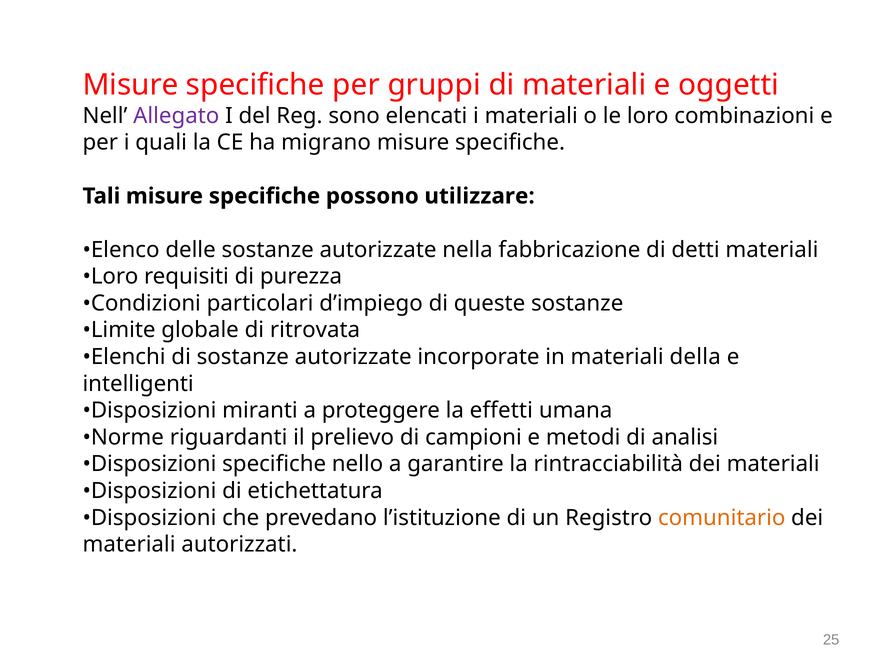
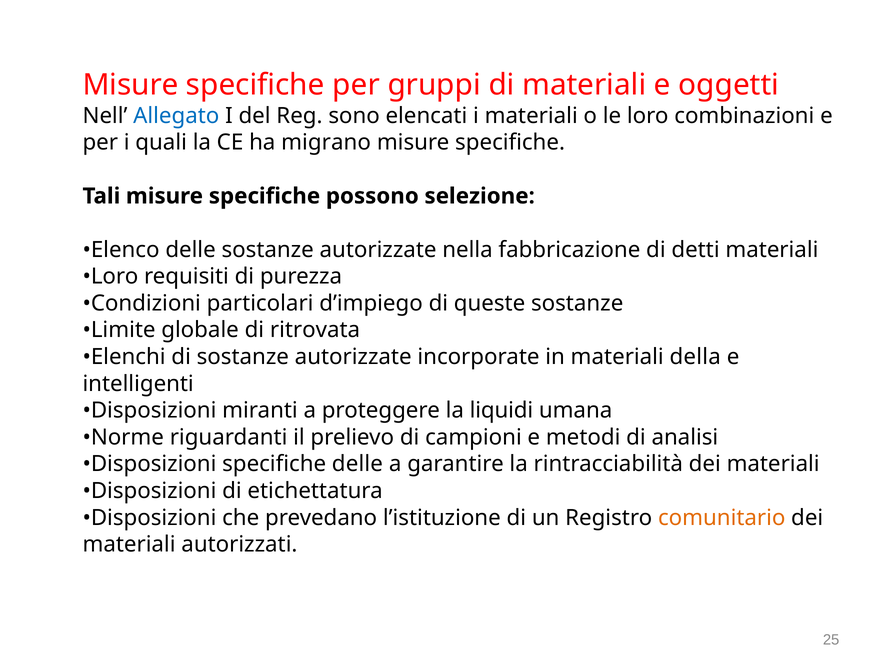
Allegato colour: purple -> blue
utilizzare: utilizzare -> selezione
effetti: effetti -> liquidi
specifiche nello: nello -> delle
